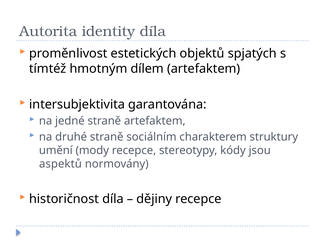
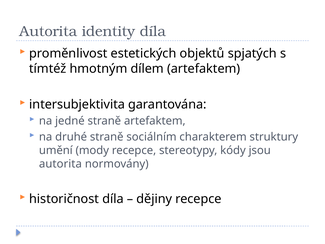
aspektů at (60, 164): aspektů -> autorita
